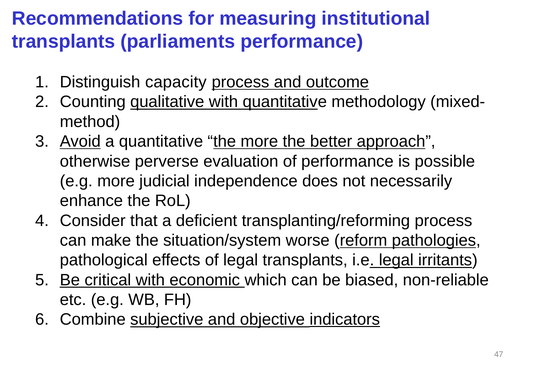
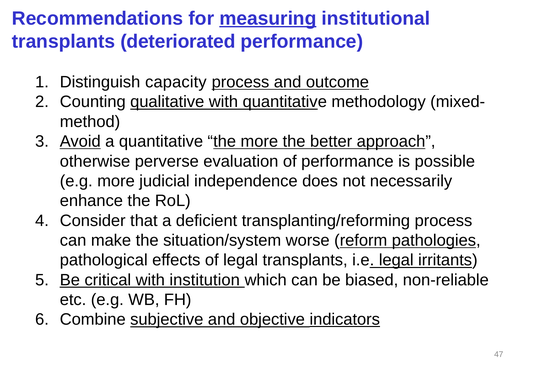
measuring underline: none -> present
parliaments: parliaments -> deteriorated
economic: economic -> institution
